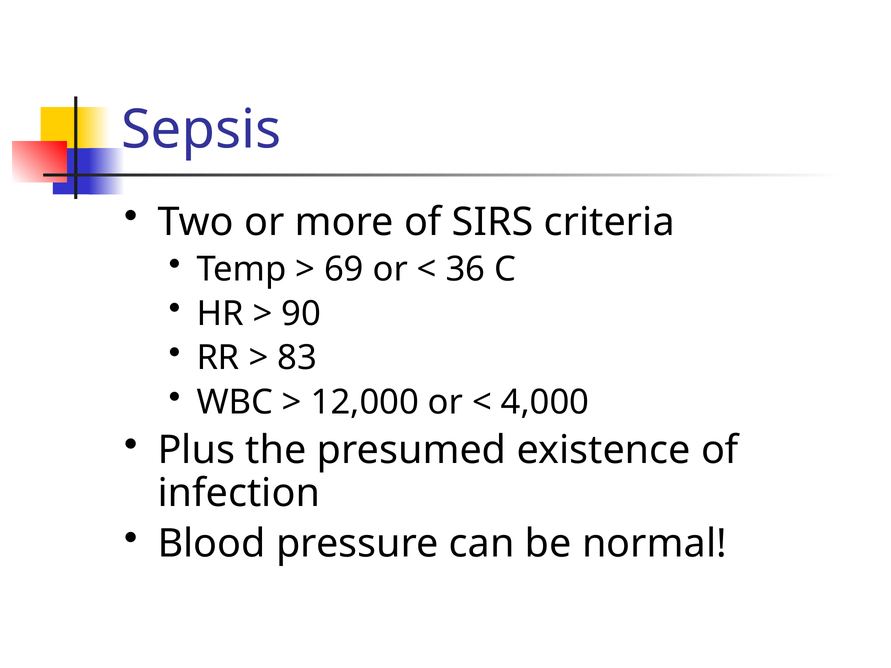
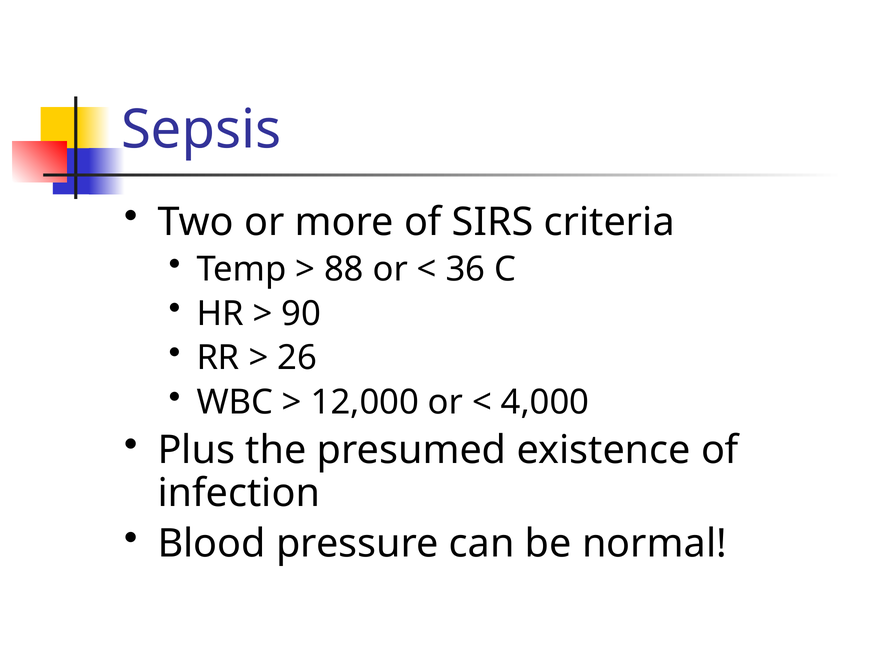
69: 69 -> 88
83: 83 -> 26
